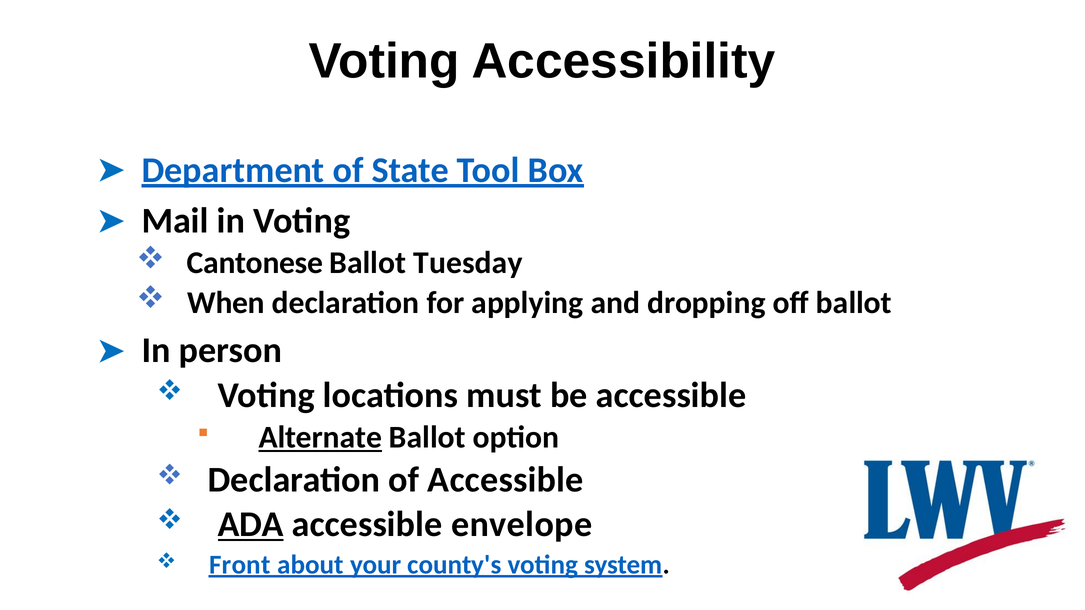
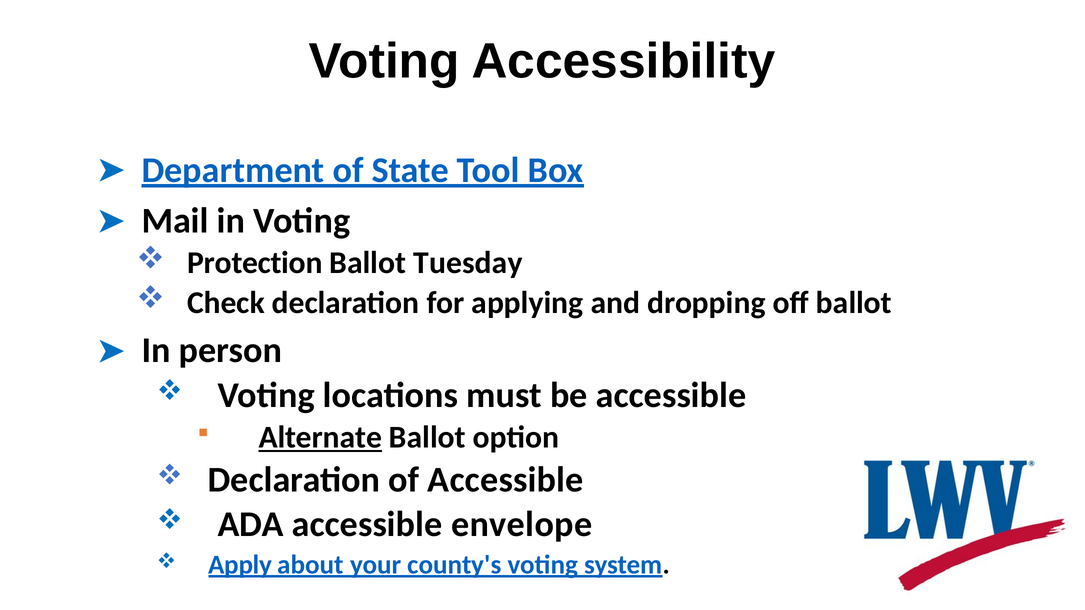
Cantonese: Cantonese -> Protection
When: When -> Check
ADA underline: present -> none
Front: Front -> Apply
